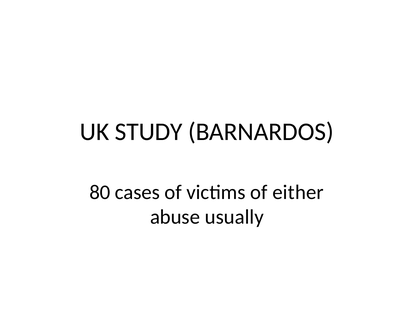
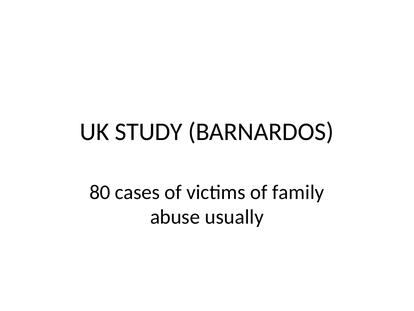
either: either -> family
